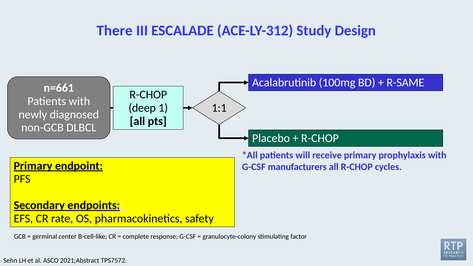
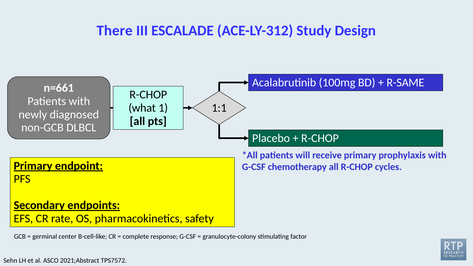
deep: deep -> what
manufacturers: manufacturers -> chemotherapy
